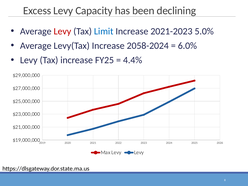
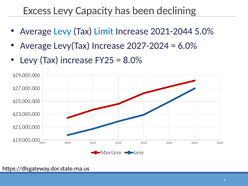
Levy at (62, 31) colour: red -> blue
2021-2023: 2021-2023 -> 2021-2044
2058-2024: 2058-2024 -> 2027-2024
4.4%: 4.4% -> 8.0%
